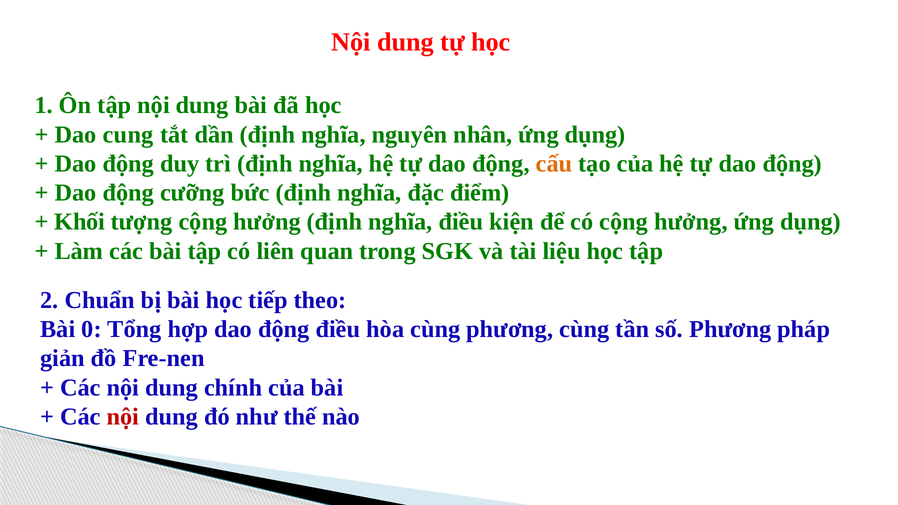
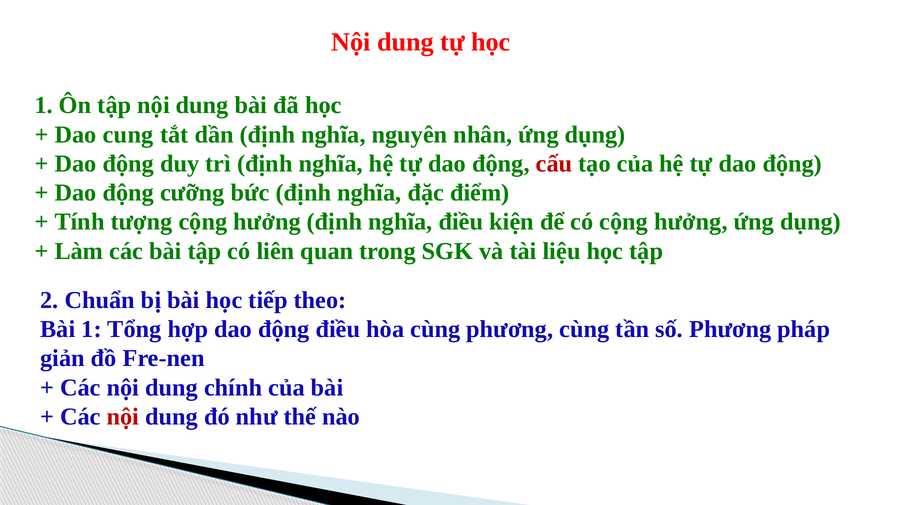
cấu colour: orange -> red
Khối: Khối -> Tính
Bài 0: 0 -> 1
